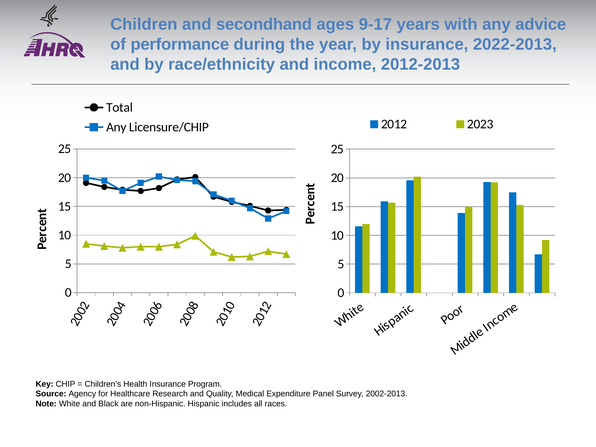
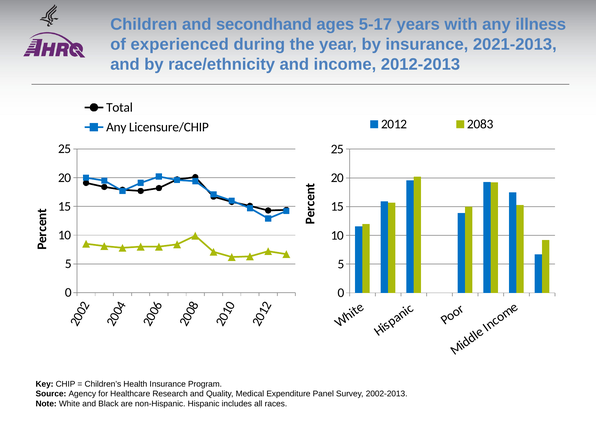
9-17: 9-17 -> 5-17
advice: advice -> illness
performance: performance -> experienced
2022-2013: 2022-2013 -> 2021-2013
2023: 2023 -> 2083
